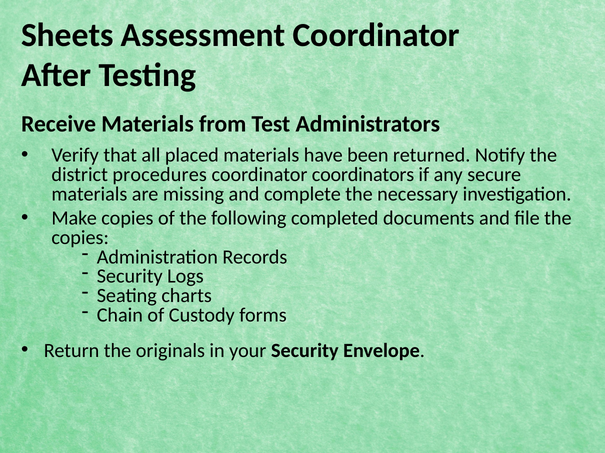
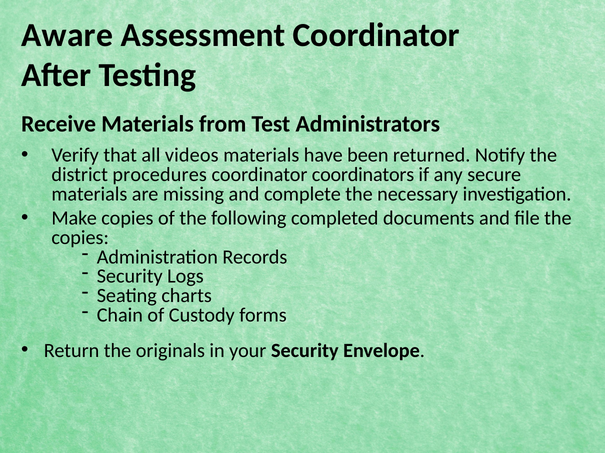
Sheets: Sheets -> Aware
placed: placed -> videos
